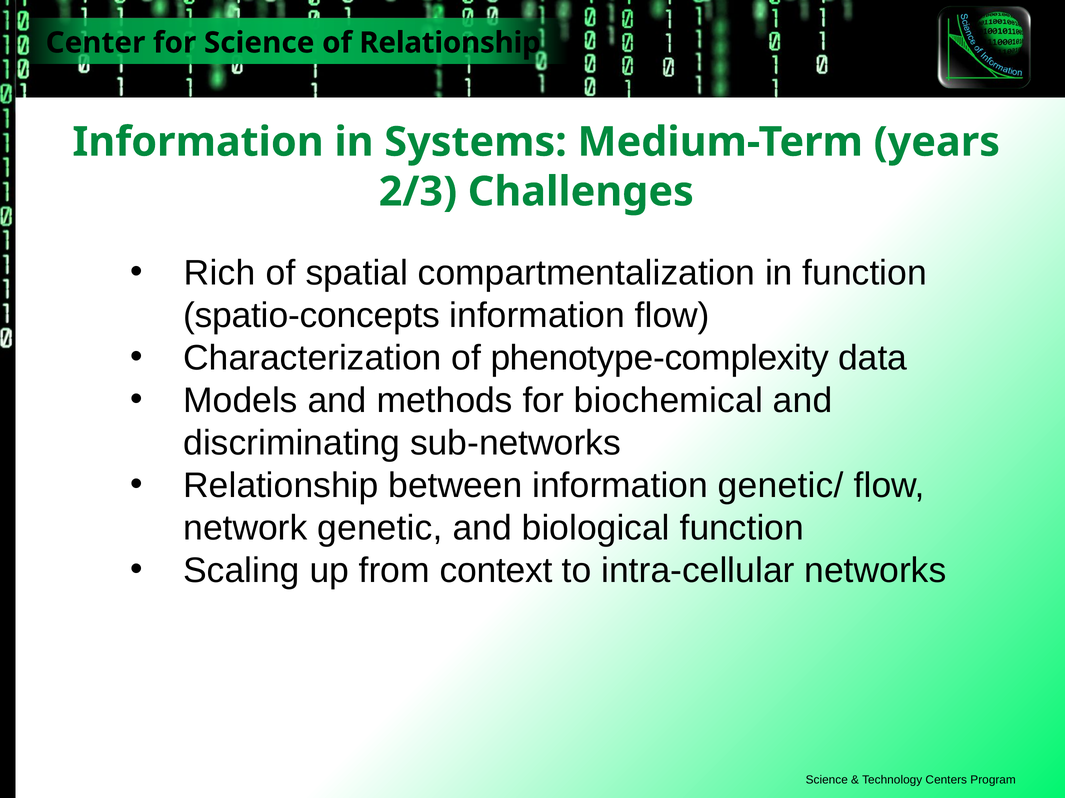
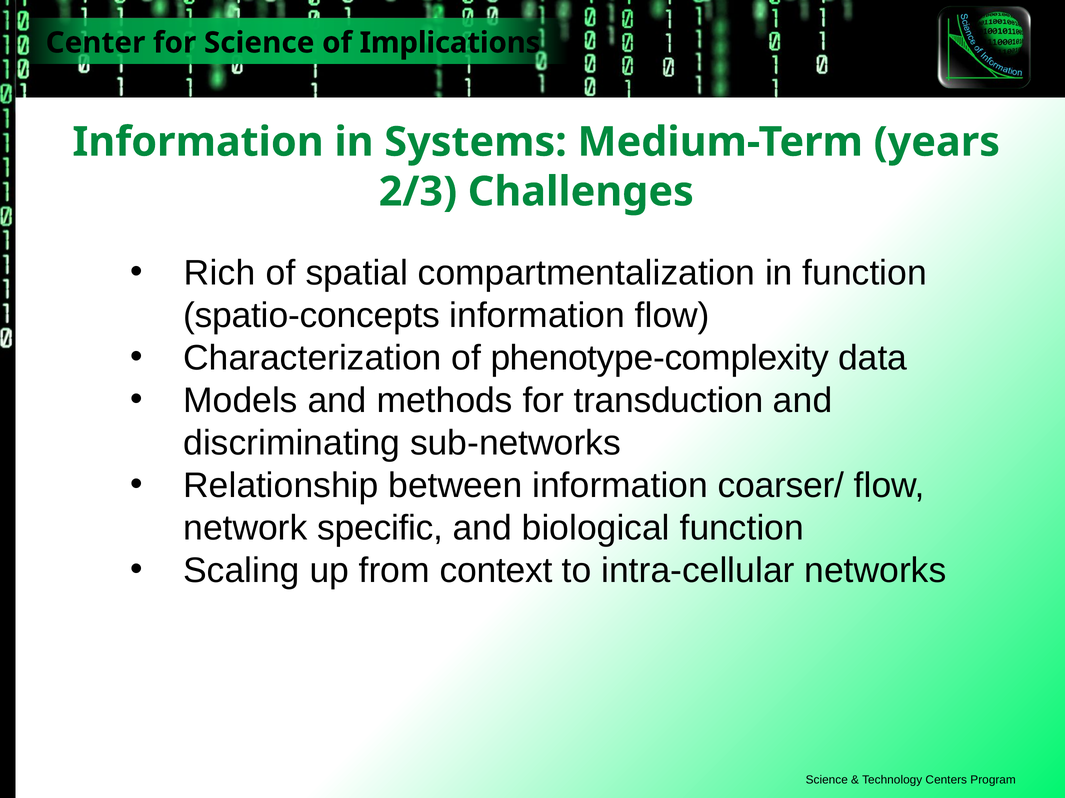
of Relationship: Relationship -> Implications
biochemical: biochemical -> transduction
genetic/: genetic/ -> coarser/
genetic: genetic -> specific
